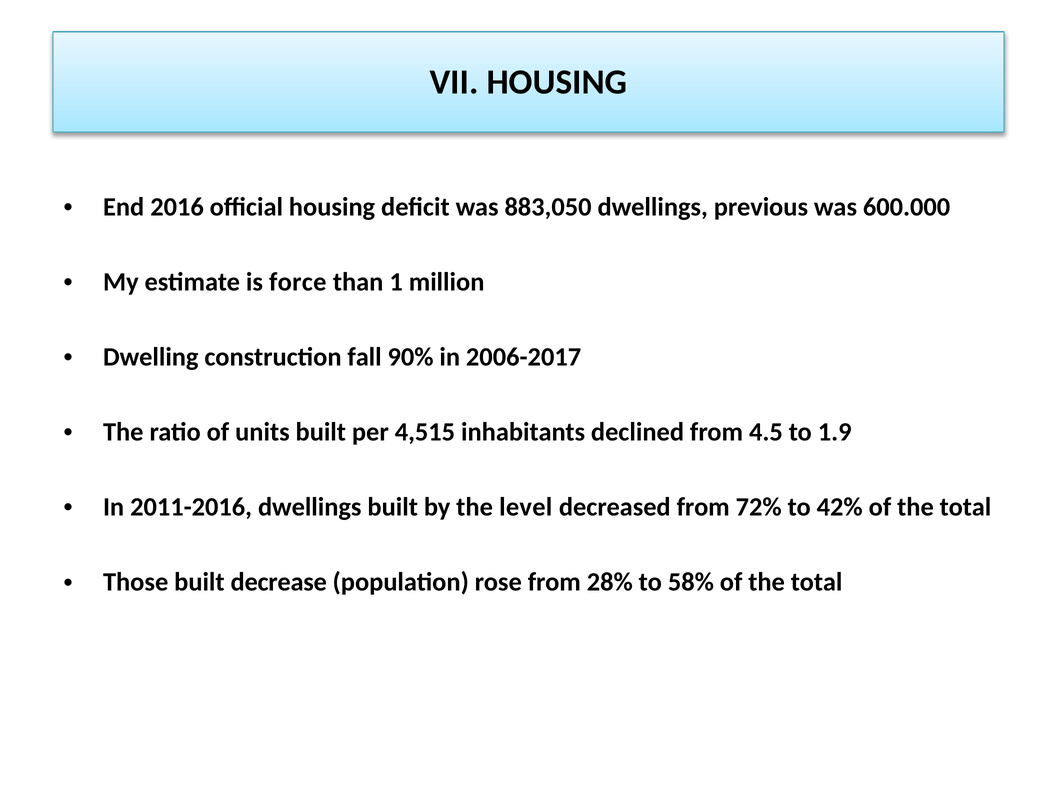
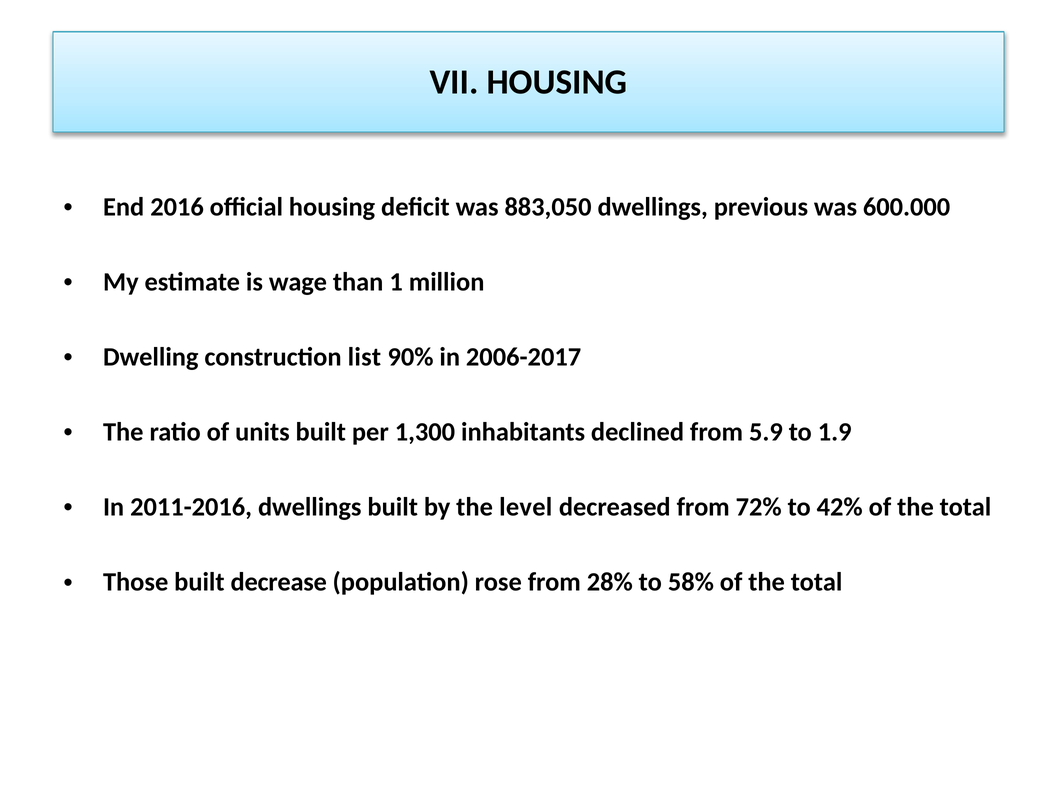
force: force -> wage
fall: fall -> list
4,515: 4,515 -> 1,300
4.5: 4.5 -> 5.9
